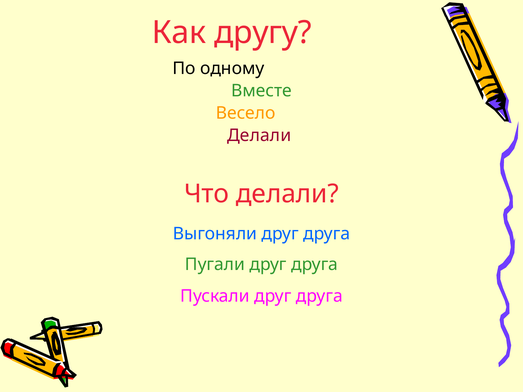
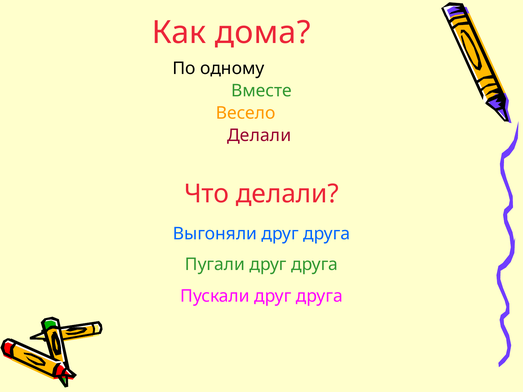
другу: другу -> дома
